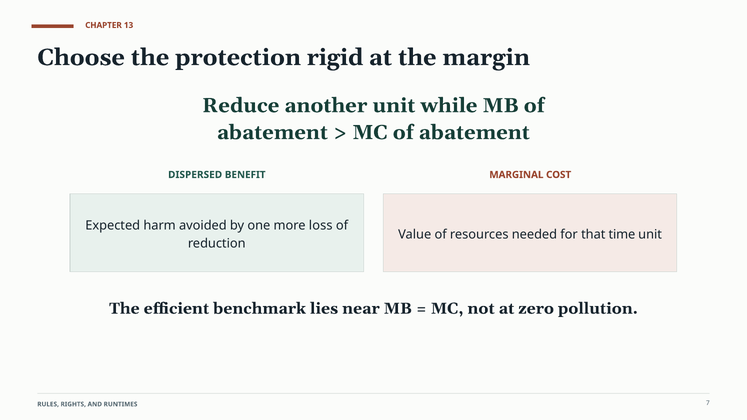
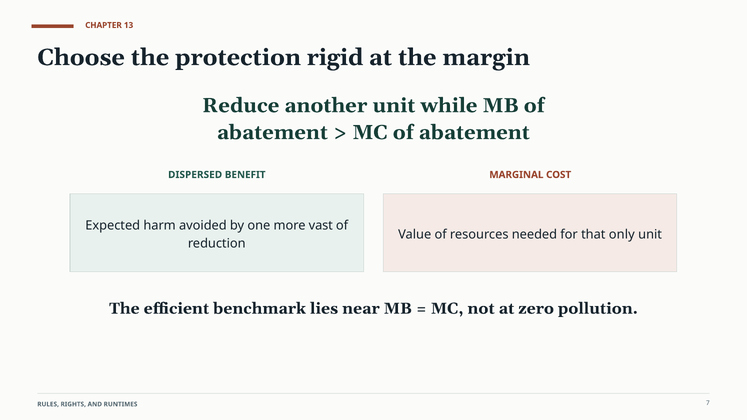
loss: loss -> vast
time: time -> only
